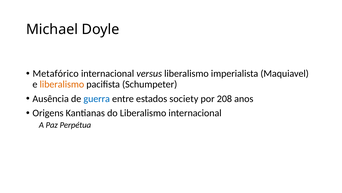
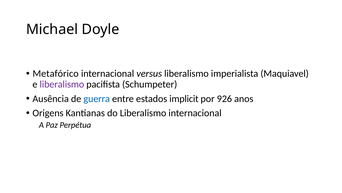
liberalismo at (62, 84) colour: orange -> purple
society: society -> implicit
208: 208 -> 926
